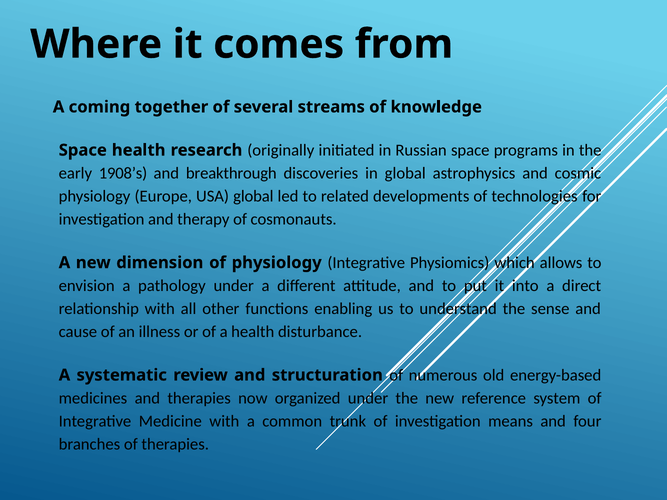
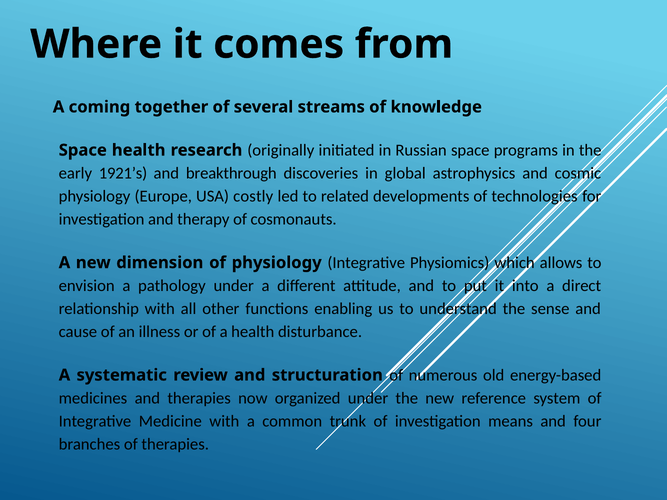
1908’s: 1908’s -> 1921’s
USA global: global -> costly
